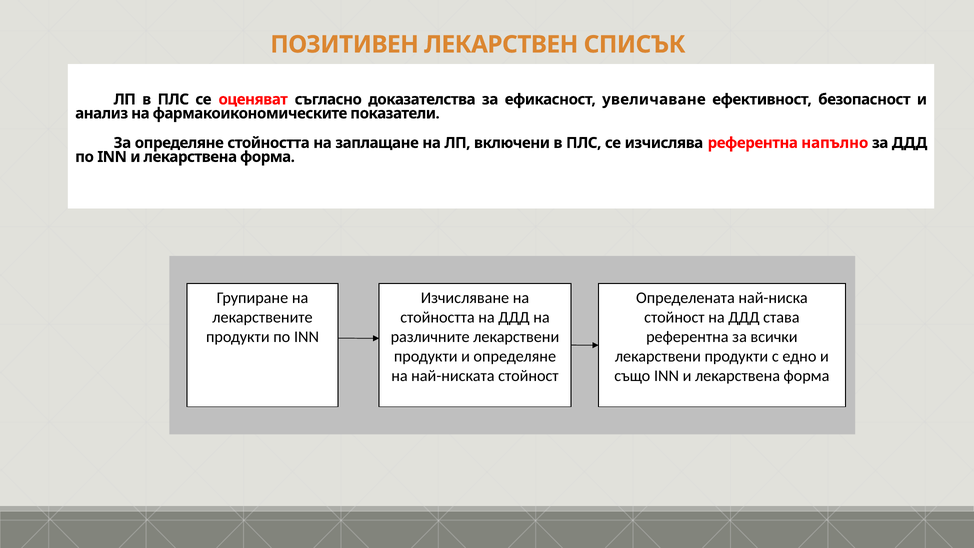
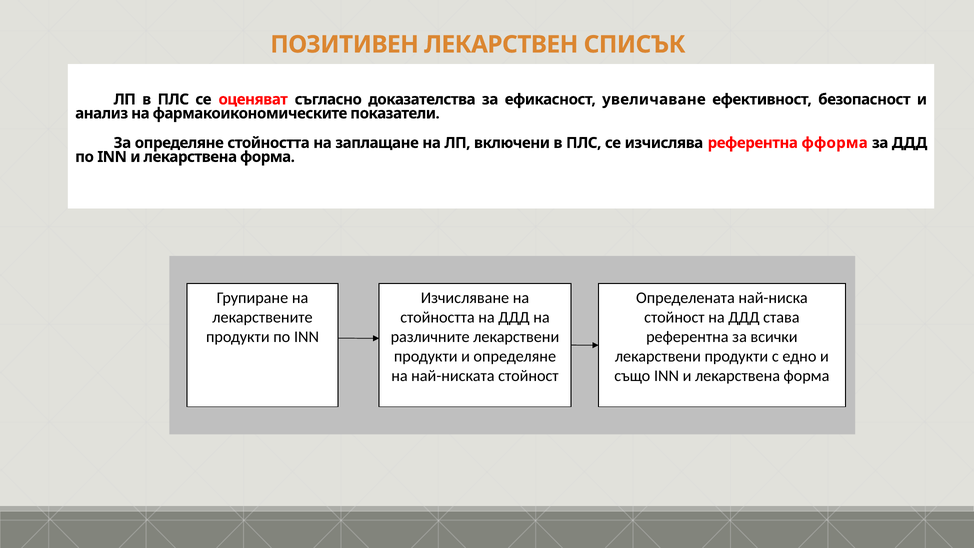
напълно: напълно -> фформа
